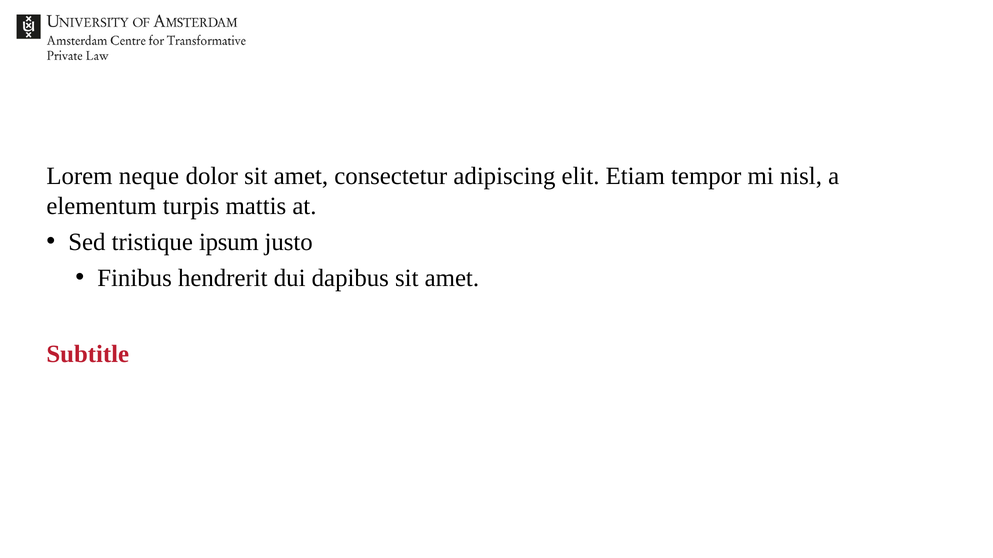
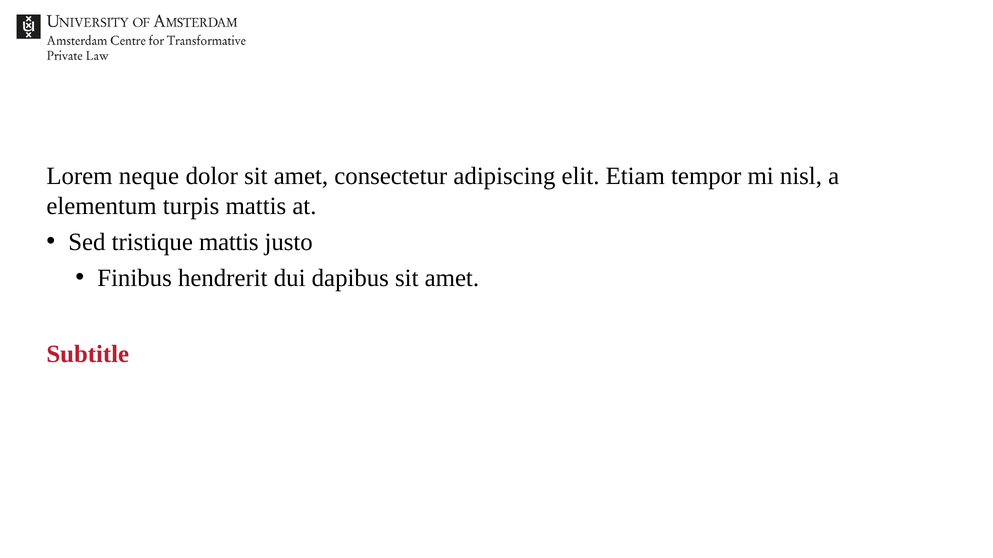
tristique ipsum: ipsum -> mattis
